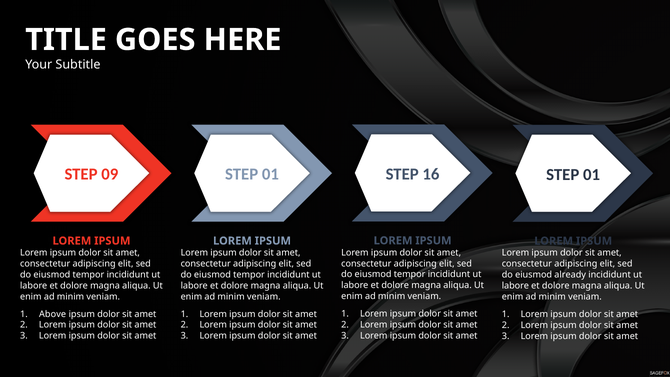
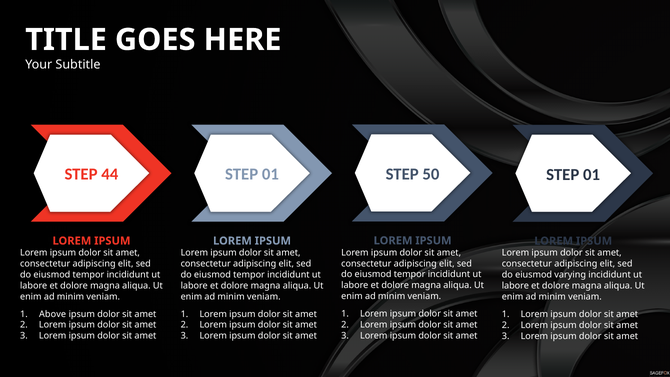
16: 16 -> 50
09: 09 -> 44
already: already -> varying
